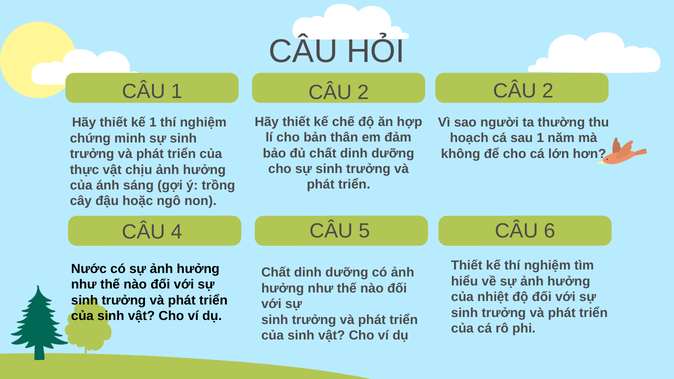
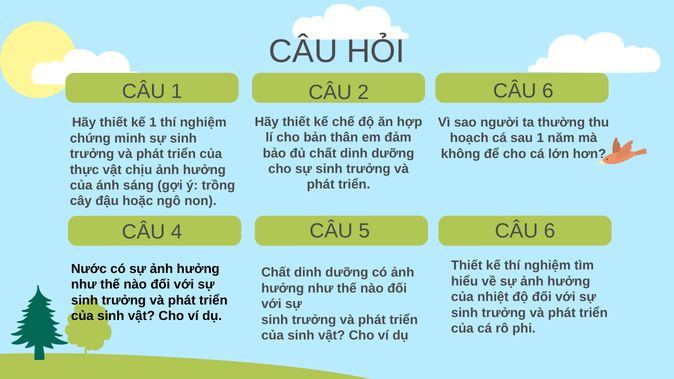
1 CÂU 2: 2 -> 6
